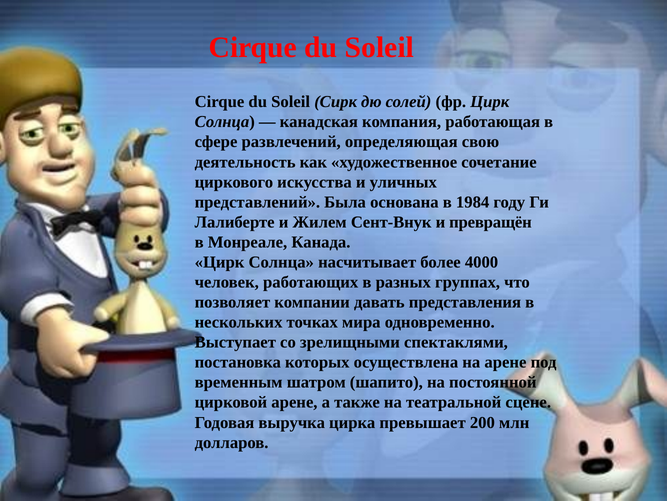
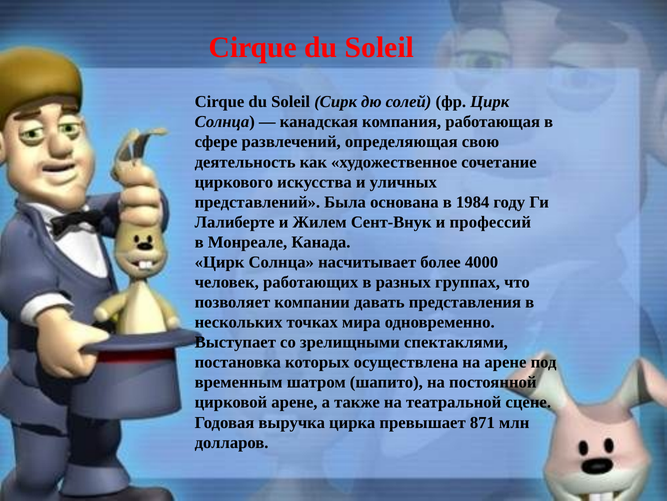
превращён: превращён -> профессий
200: 200 -> 871
